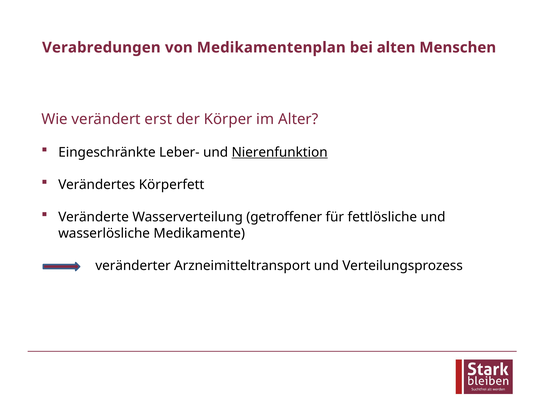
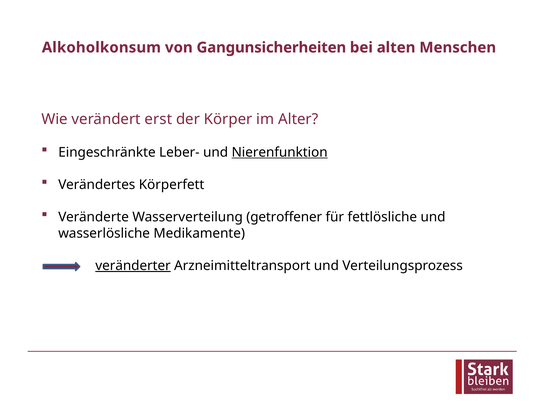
Verabredungen: Verabredungen -> Alkoholkonsum
Medikamentenplan: Medikamentenplan -> Gangunsicherheiten
veränderter underline: none -> present
